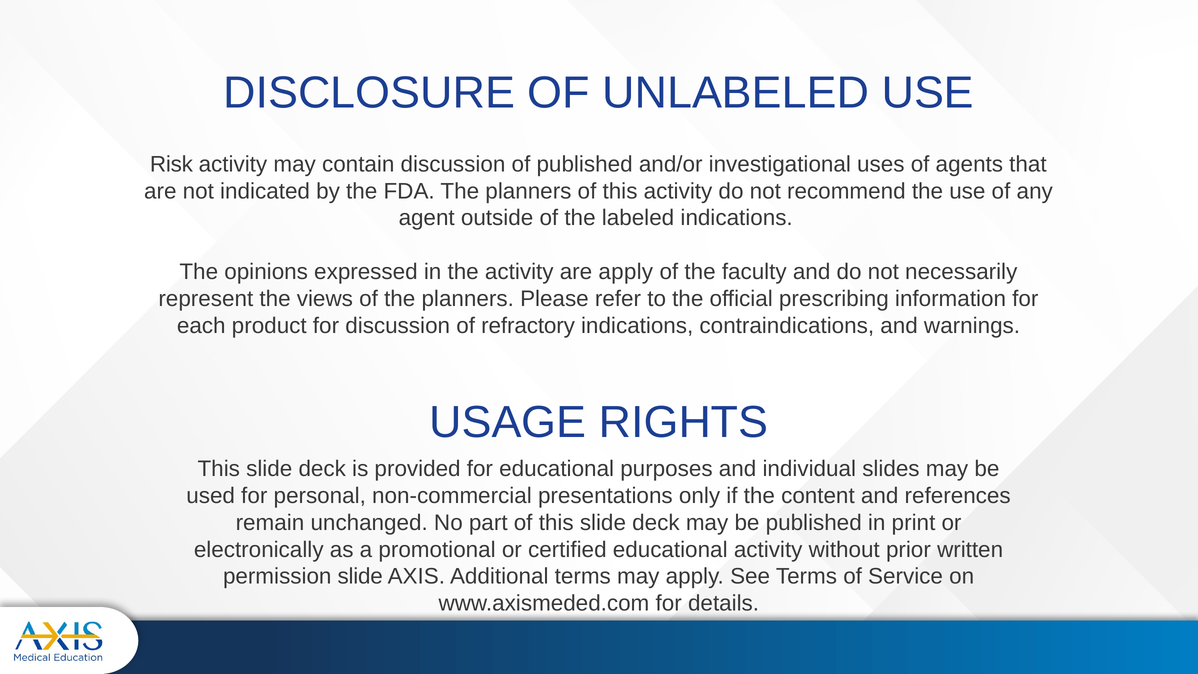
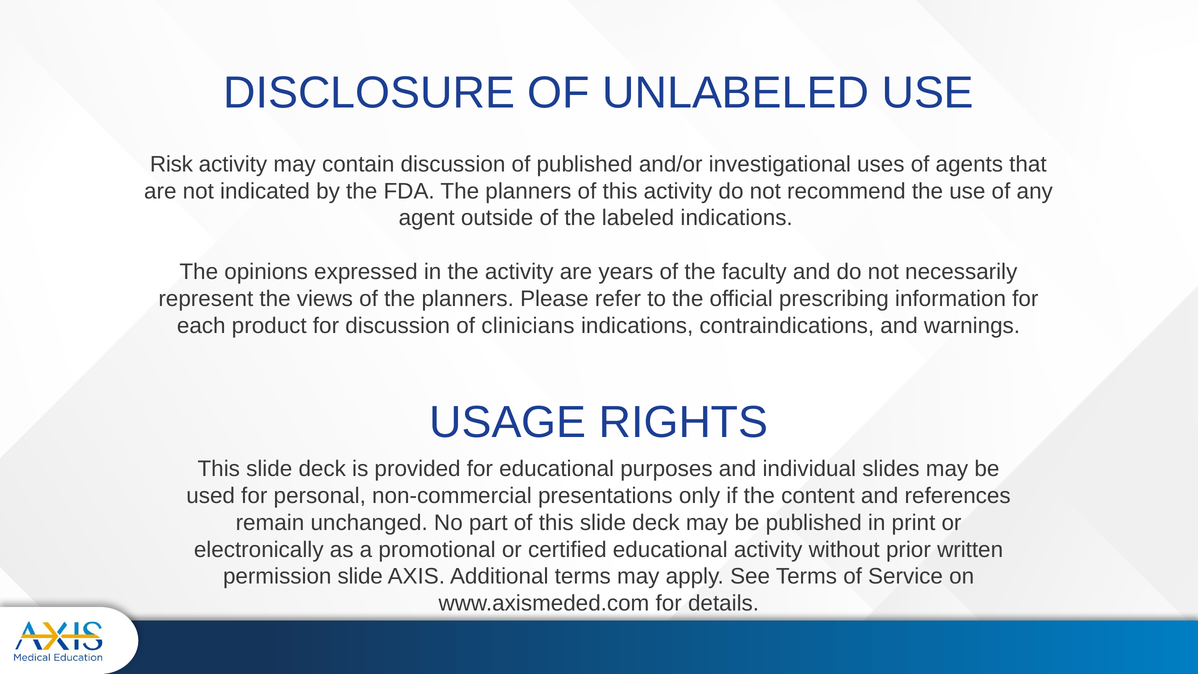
are apply: apply -> years
refractory: refractory -> clinicians
